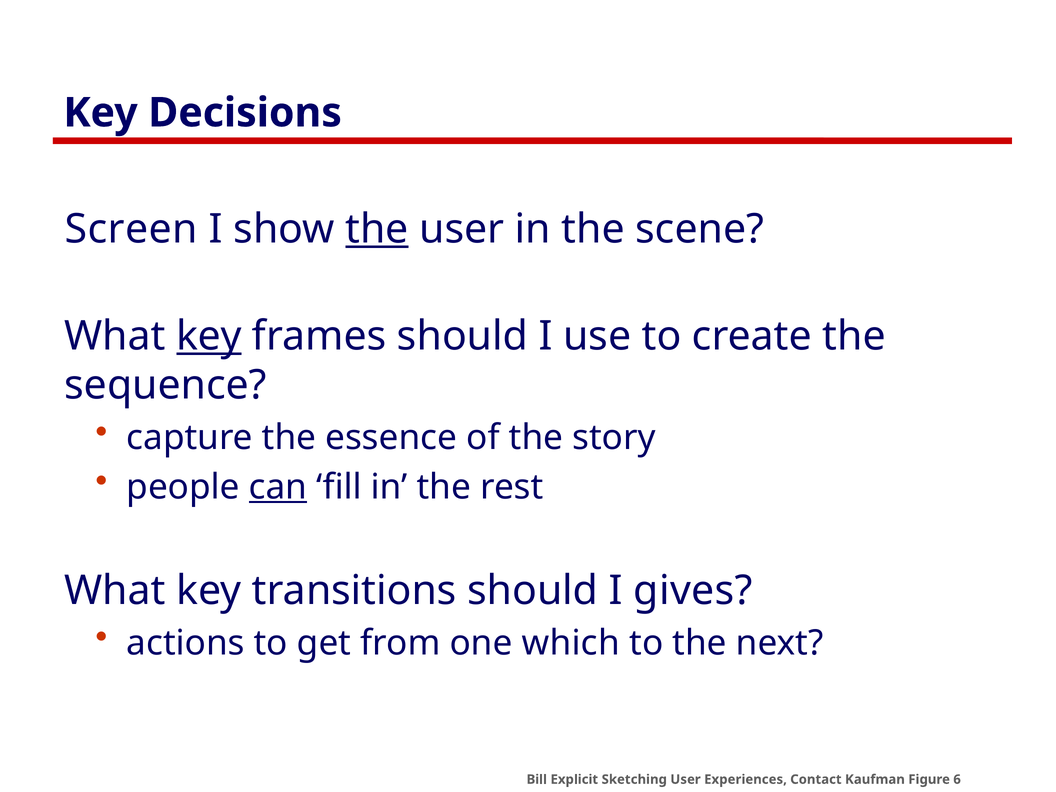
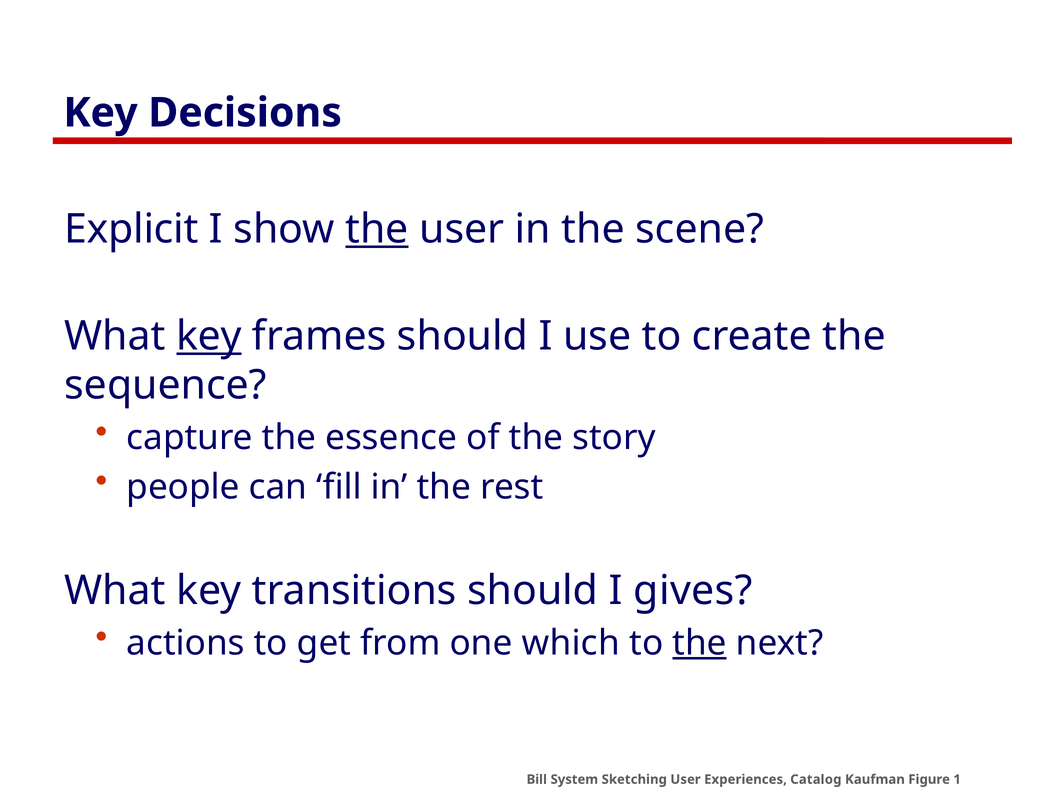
Screen: Screen -> Explicit
can underline: present -> none
the at (700, 643) underline: none -> present
Explicit: Explicit -> System
Contact: Contact -> Catalog
6: 6 -> 1
